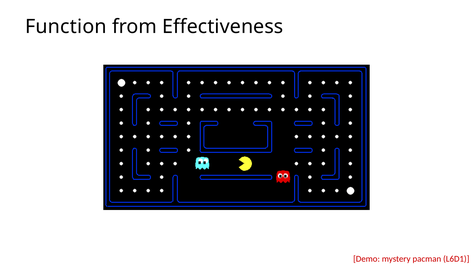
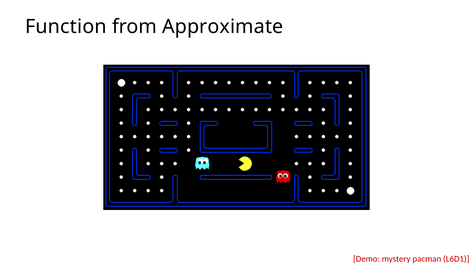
Effectiveness: Effectiveness -> Approximate
